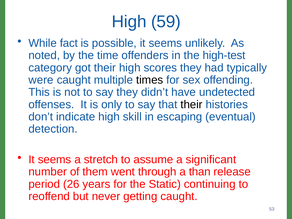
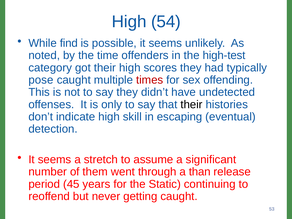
59: 59 -> 54
fact: fact -> find
were: were -> pose
times colour: black -> red
26: 26 -> 45
